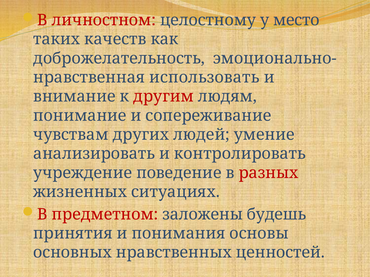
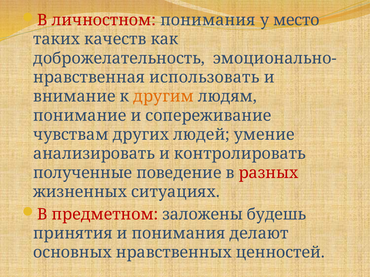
личностном целостному: целостному -> понимания
другим colour: red -> orange
учреждение: учреждение -> полученные
основы: основы -> делают
